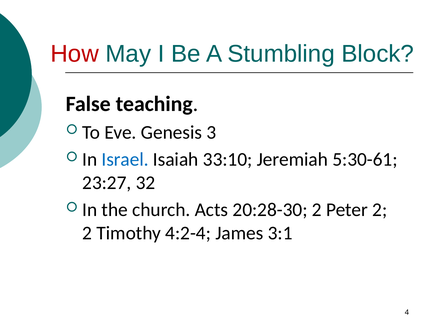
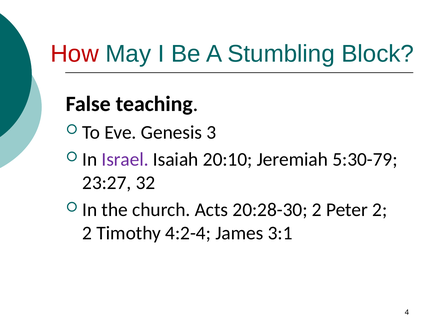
Israel colour: blue -> purple
33:10: 33:10 -> 20:10
5:30-61: 5:30-61 -> 5:30-79
